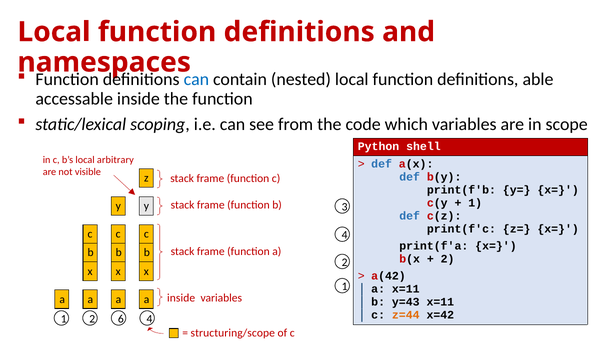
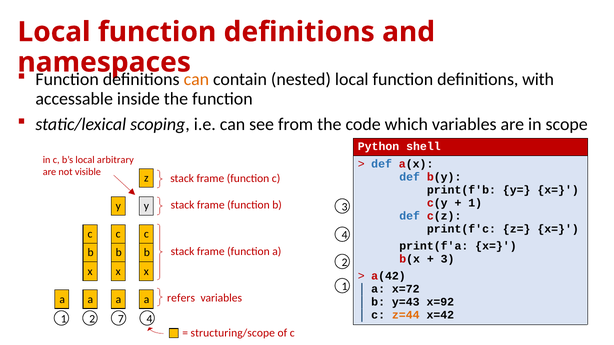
can at (196, 80) colour: blue -> orange
able: able -> with
2 at (448, 259): 2 -> 3
a x=11: x=11 -> x=72
inside at (181, 298): inside -> refers
y=43 x=11: x=11 -> x=92
6: 6 -> 7
